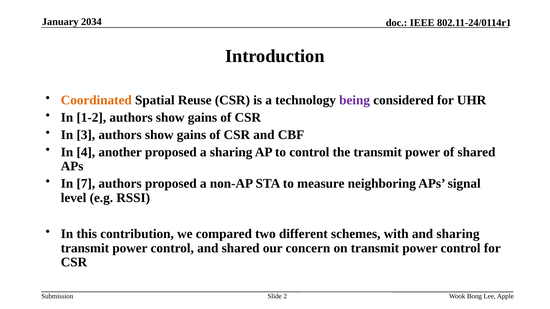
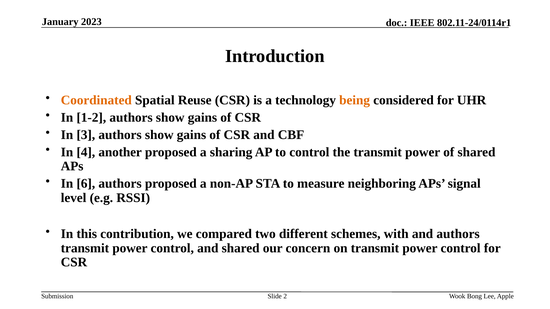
2034: 2034 -> 2023
being colour: purple -> orange
7: 7 -> 6
and sharing: sharing -> authors
